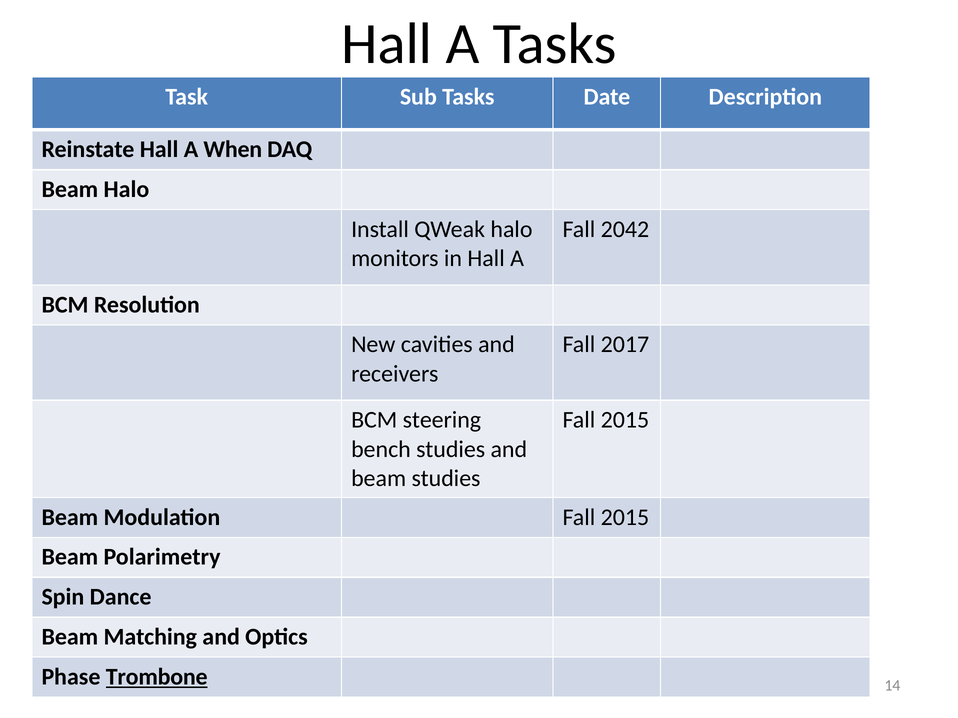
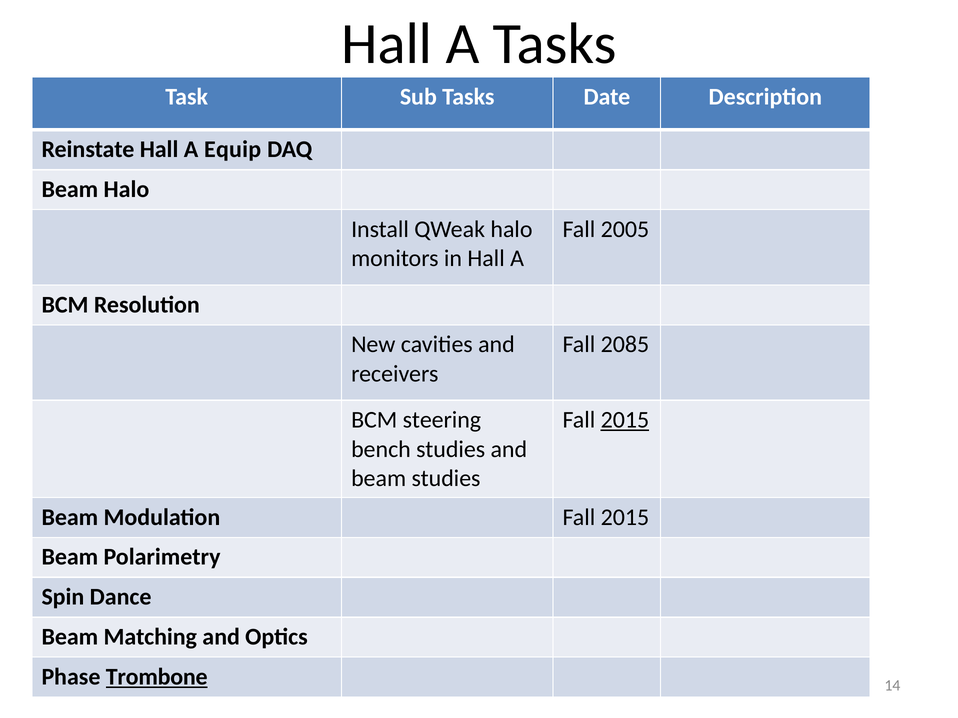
When: When -> Equip
2042: 2042 -> 2005
2017: 2017 -> 2085
2015 at (625, 420) underline: none -> present
